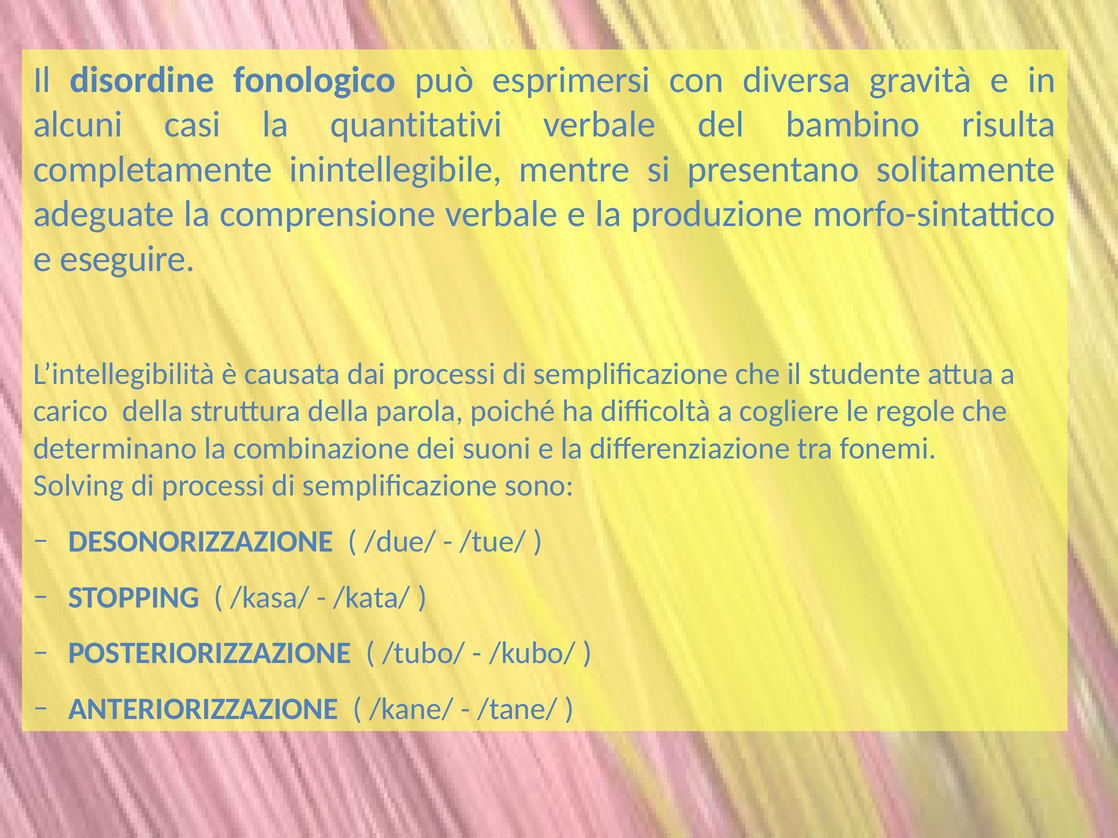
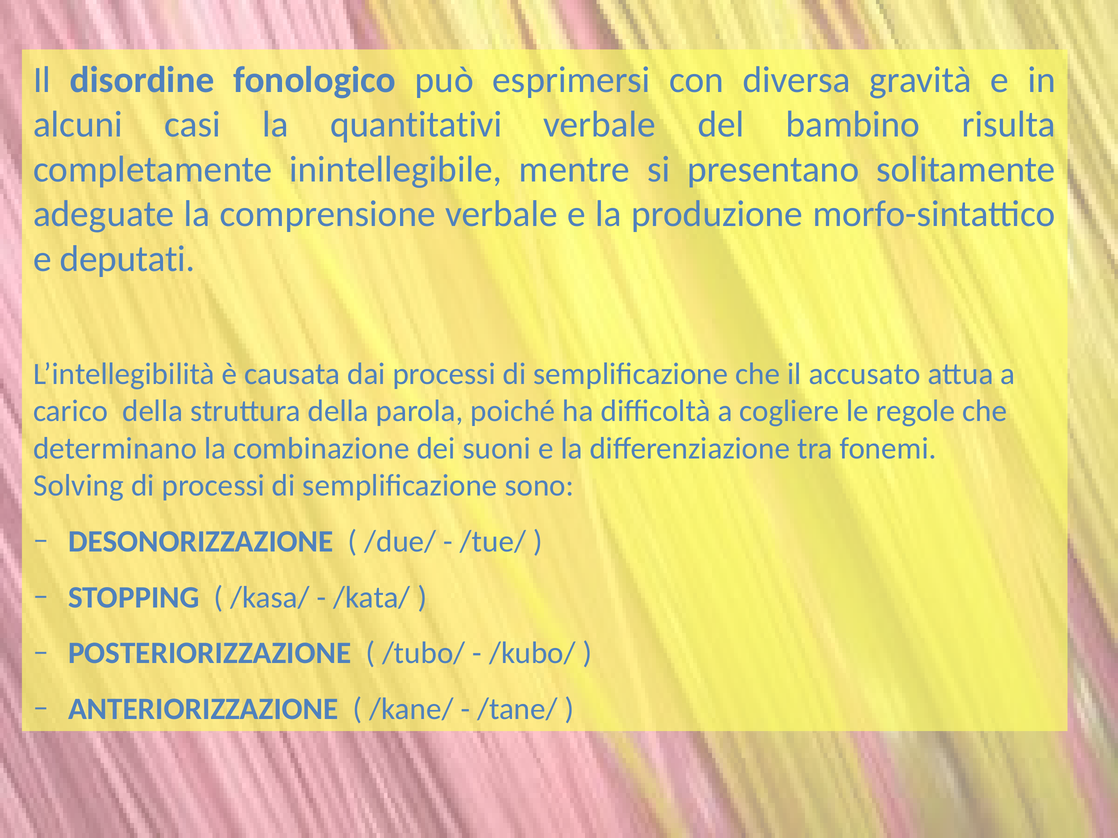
eseguire: eseguire -> deputati
studente: studente -> accusato
